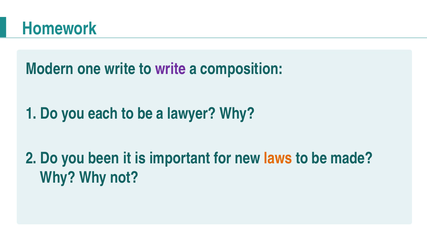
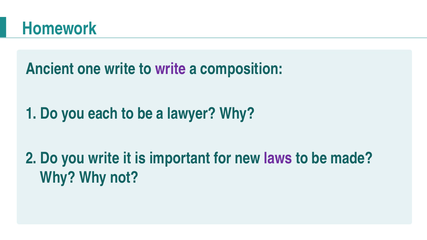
Modern: Modern -> Ancient
you been: been -> write
laws colour: orange -> purple
